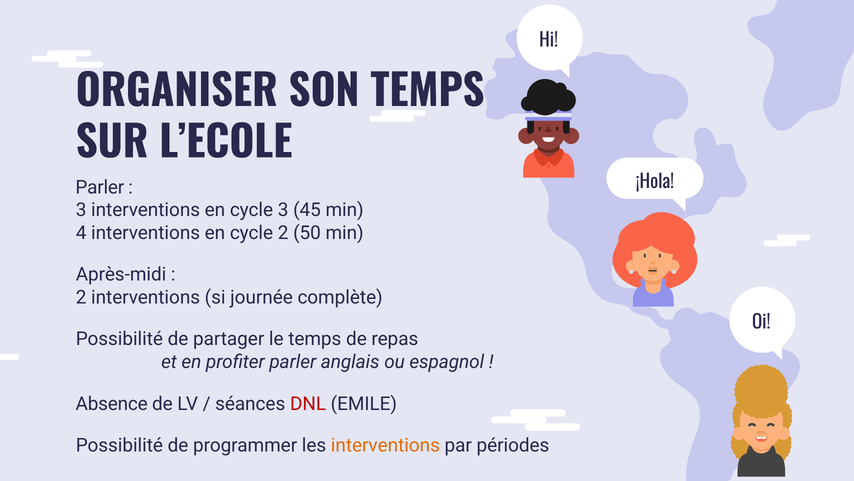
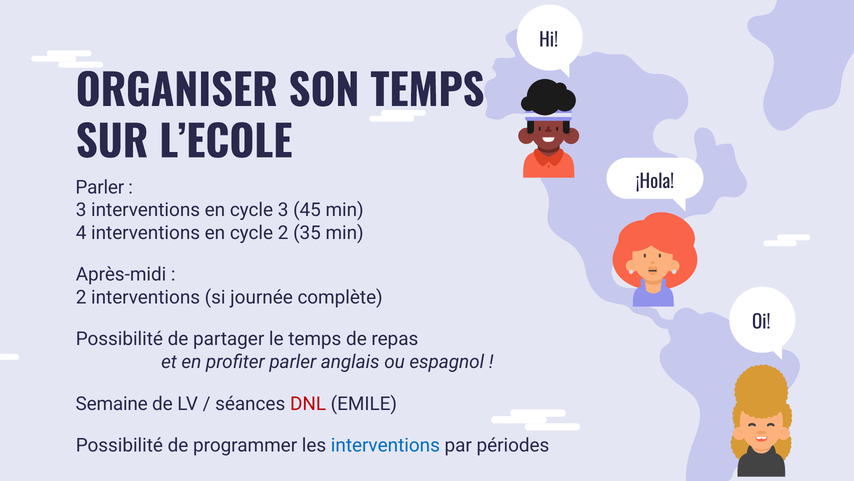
50: 50 -> 35
Absence: Absence -> Semaine
interventions at (385, 445) colour: orange -> blue
